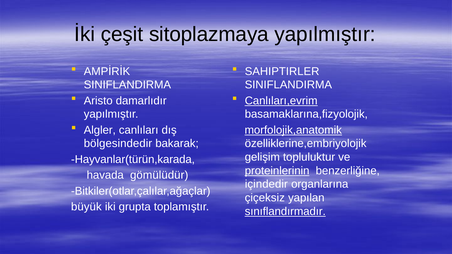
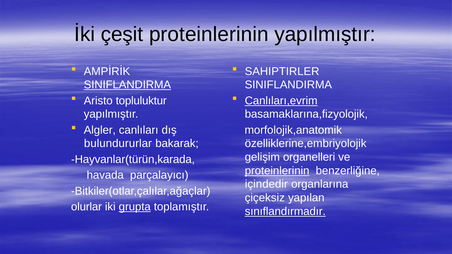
çeşit sitoplazmaya: sitoplazmaya -> proteinlerinin
SINIFLANDIRMA at (127, 85) underline: none -> present
damarlıdır: damarlıdır -> topluluktur
morfolojik,anatomik underline: present -> none
bölgesindedir: bölgesindedir -> bulundururlar
topluluktur: topluluktur -> organelleri
gömülüdür: gömülüdür -> parçalayıcı
büyük: büyük -> olurlar
grupta underline: none -> present
